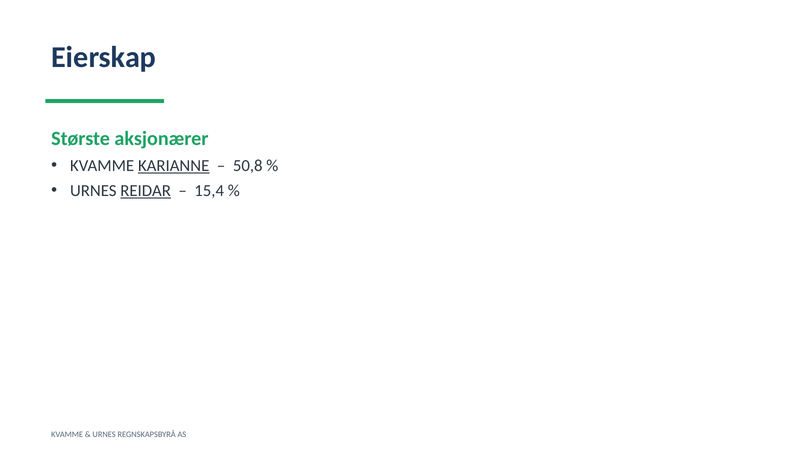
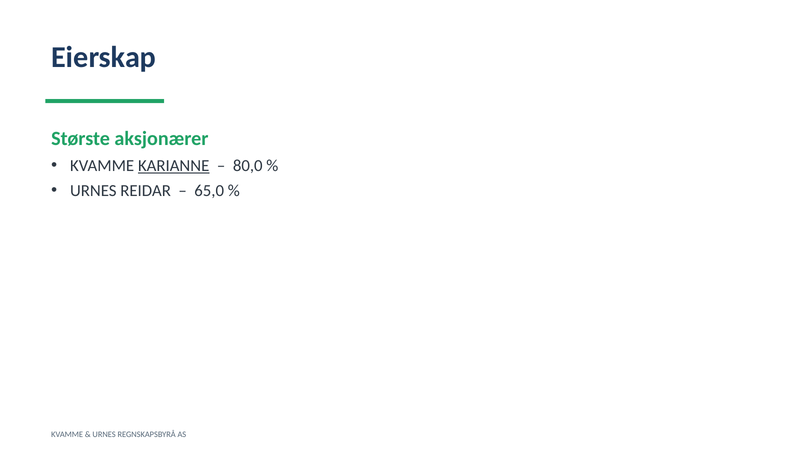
50,8: 50,8 -> 80,0
REIDAR underline: present -> none
15,4: 15,4 -> 65,0
